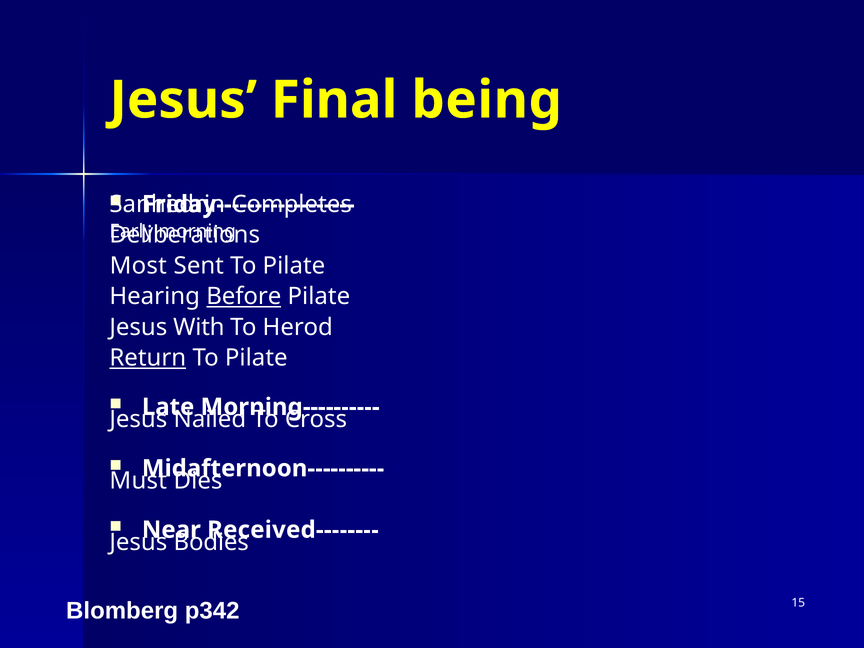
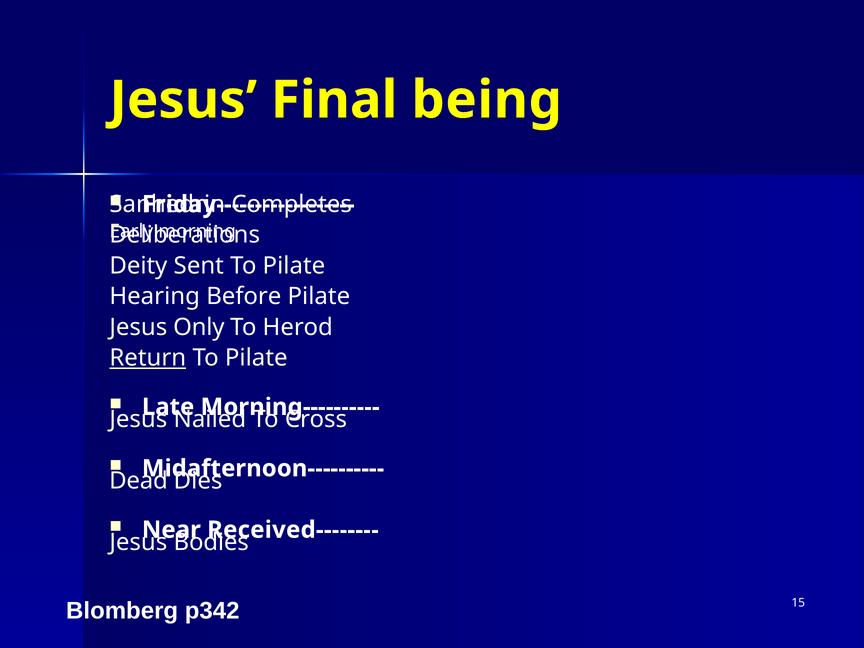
Most: Most -> Deity
Before underline: present -> none
With: With -> Only
Must: Must -> Dead
